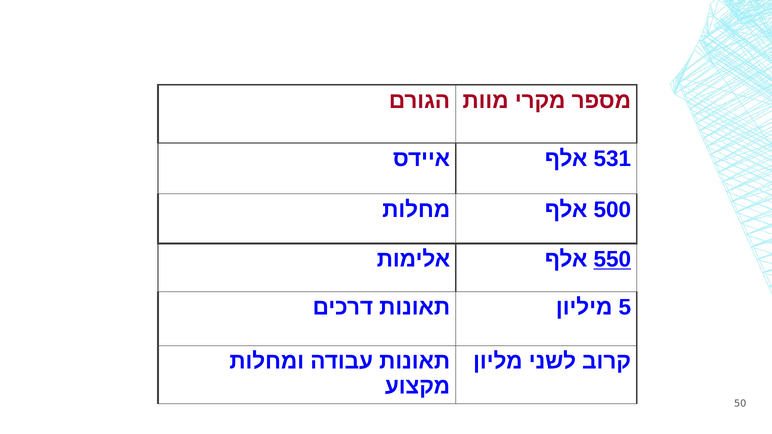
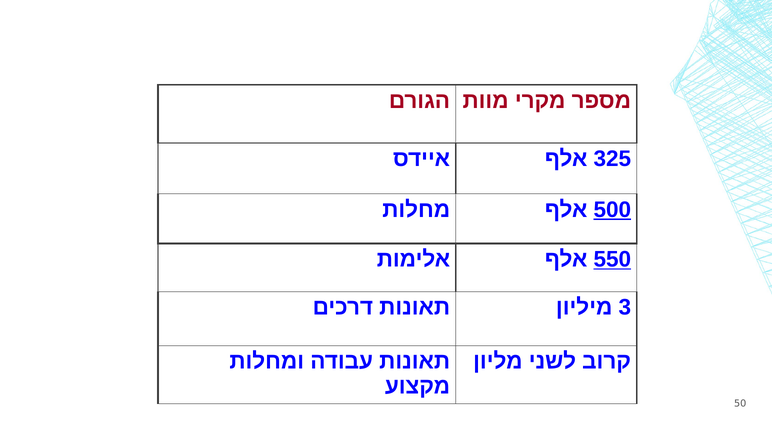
531: 531 -> 325
500 underline: none -> present
5: 5 -> 3
